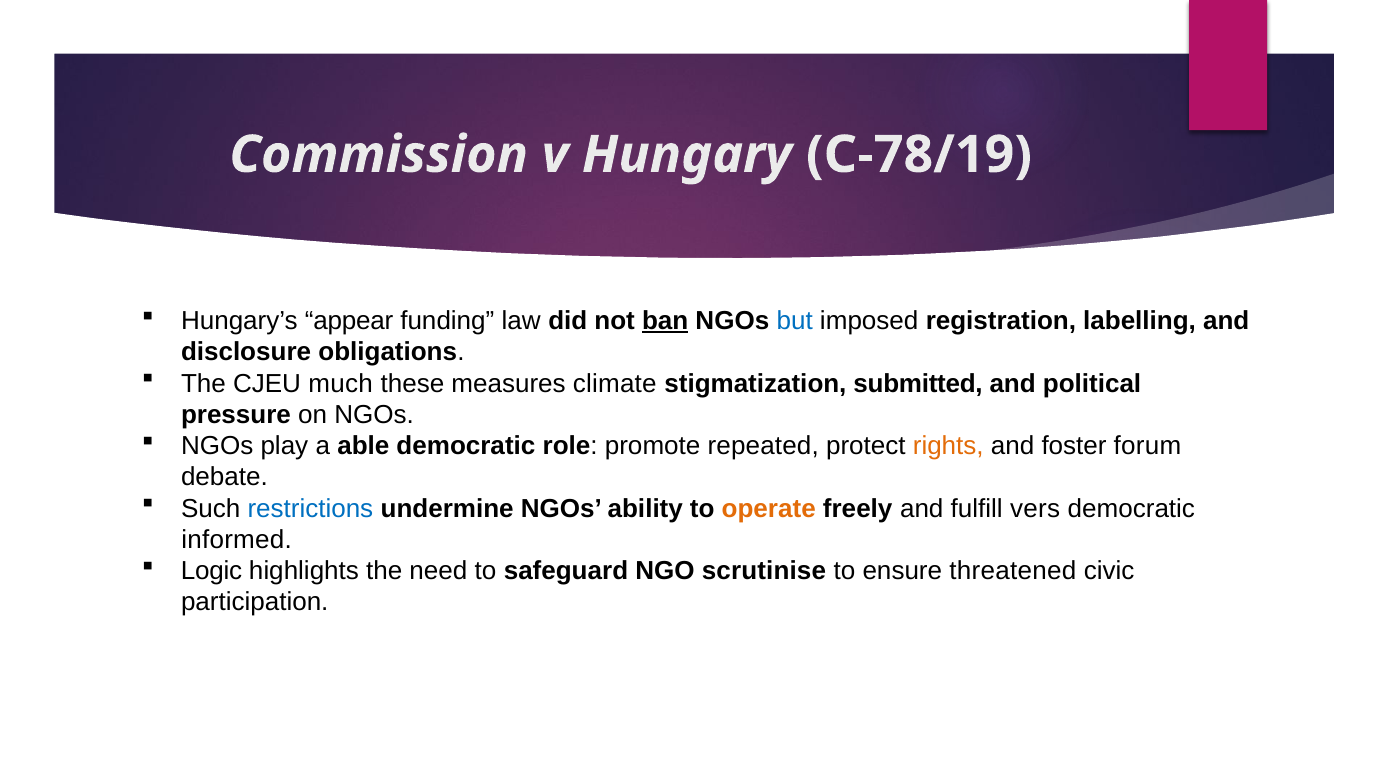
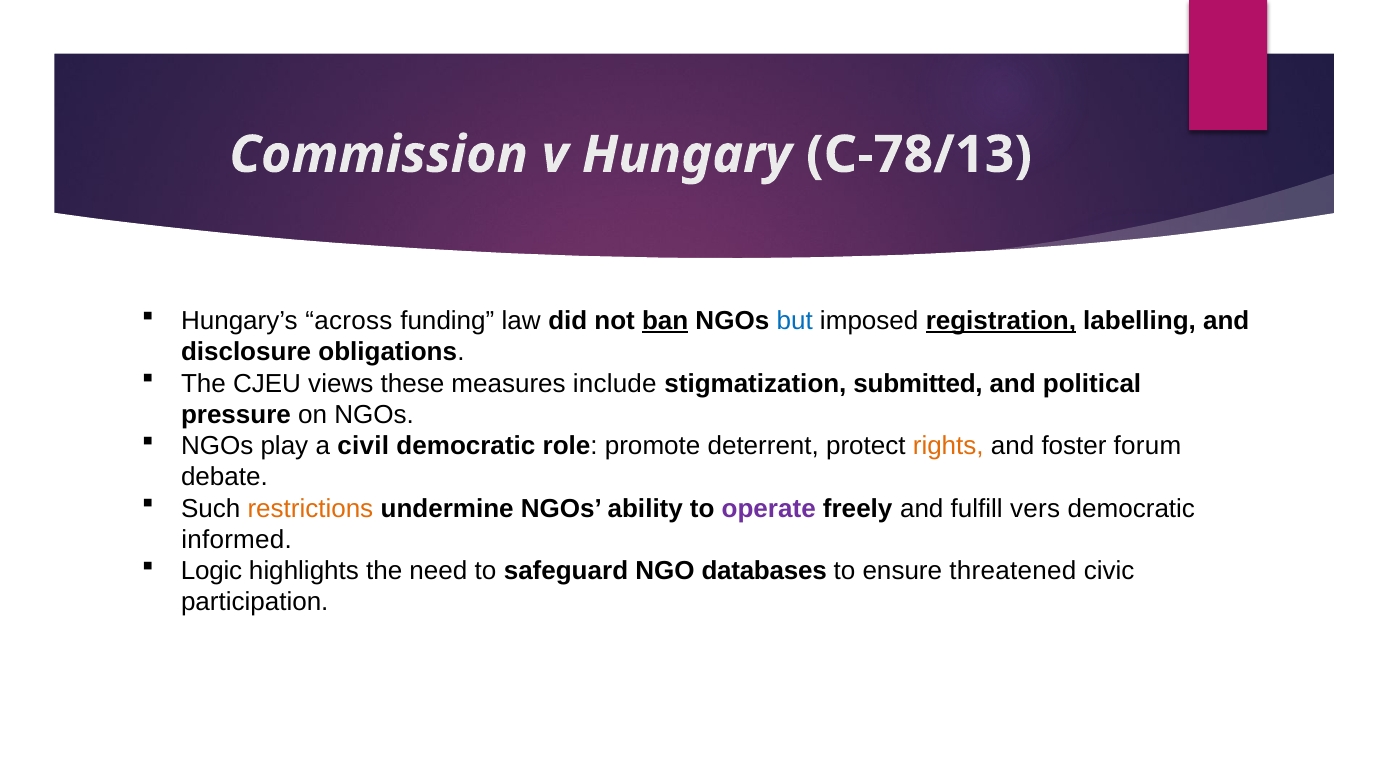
C-78/19: C-78/19 -> C-78/13
appear: appear -> across
registration underline: none -> present
much: much -> views
climate: climate -> include
able: able -> civil
repeated: repeated -> deterrent
restrictions colour: blue -> orange
operate colour: orange -> purple
scrutinise: scrutinise -> databases
